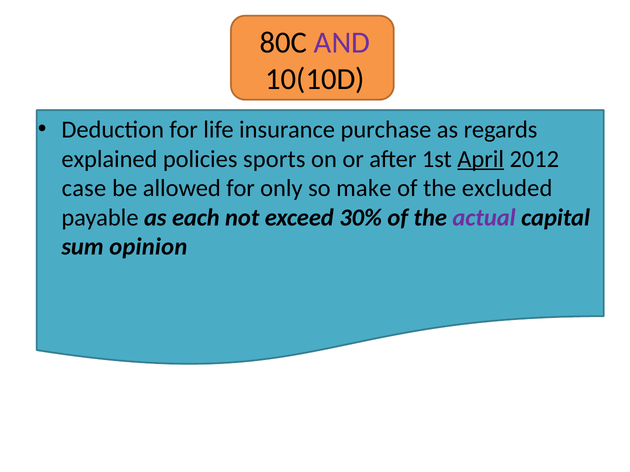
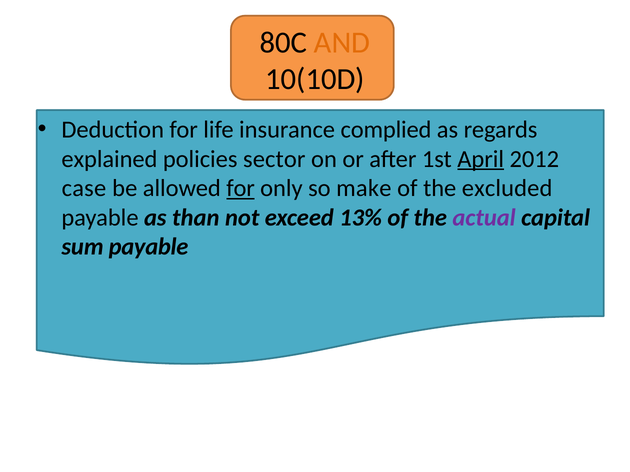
AND colour: purple -> orange
purchase: purchase -> complied
sports: sports -> sector
for at (241, 188) underline: none -> present
each: each -> than
30%: 30% -> 13%
sum opinion: opinion -> payable
